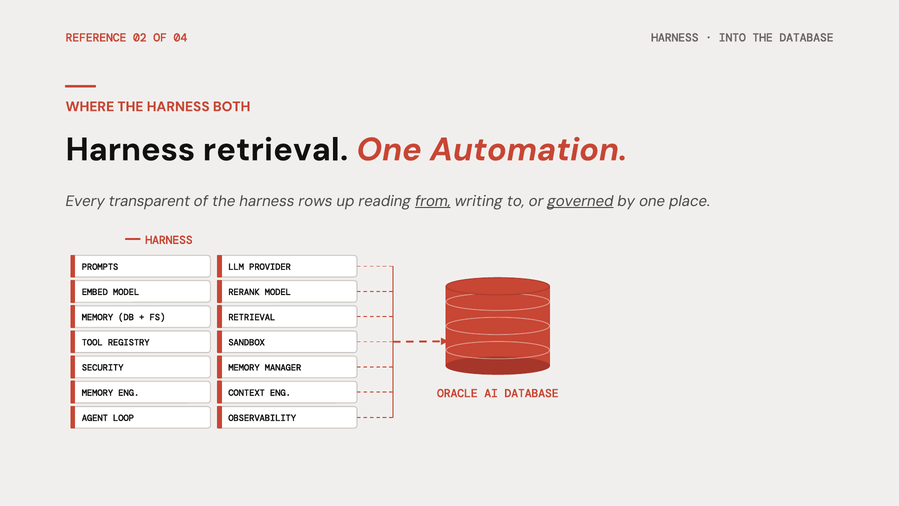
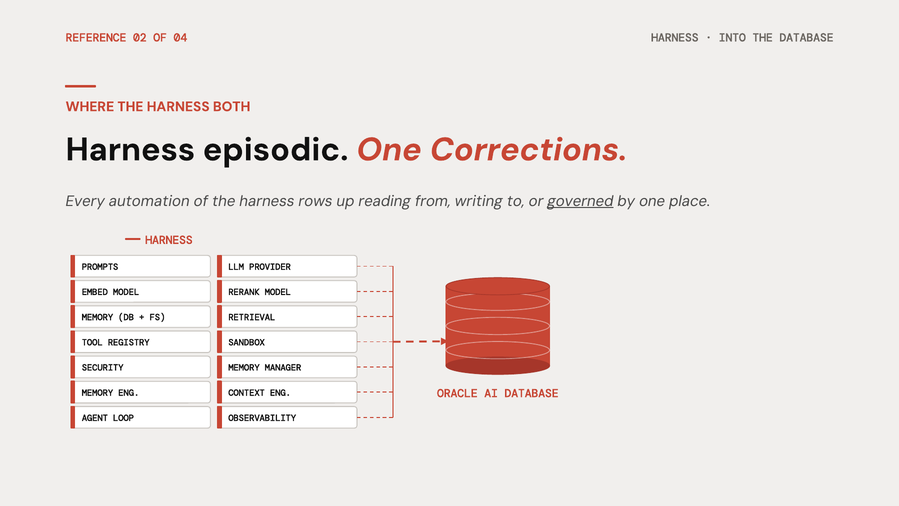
Harness retrieval: retrieval -> episodic
Automation: Automation -> Corrections
transparent: transparent -> automation
from underline: present -> none
